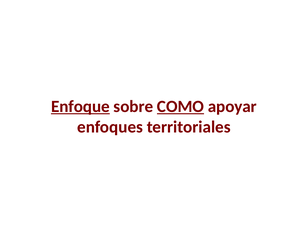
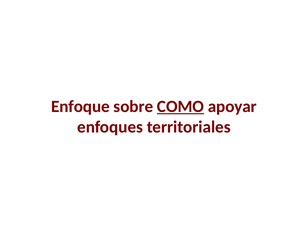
Enfoque underline: present -> none
